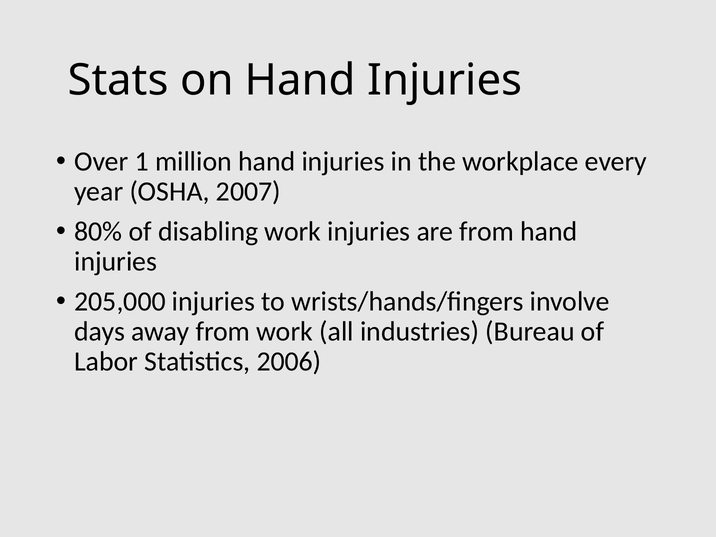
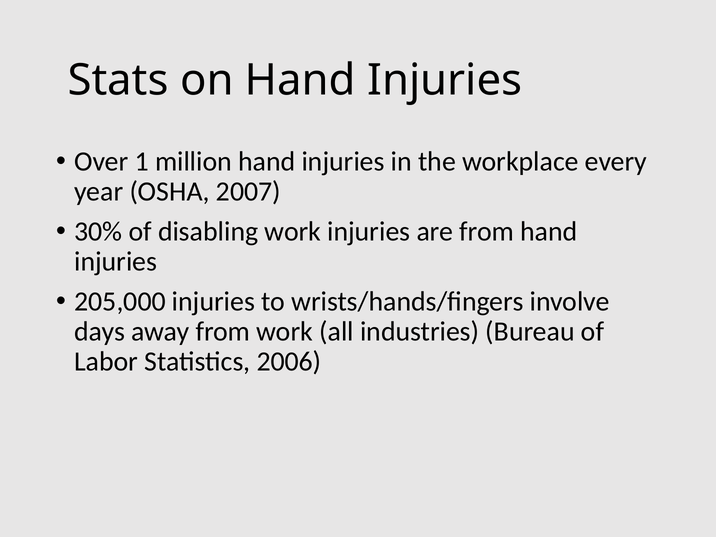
80%: 80% -> 30%
